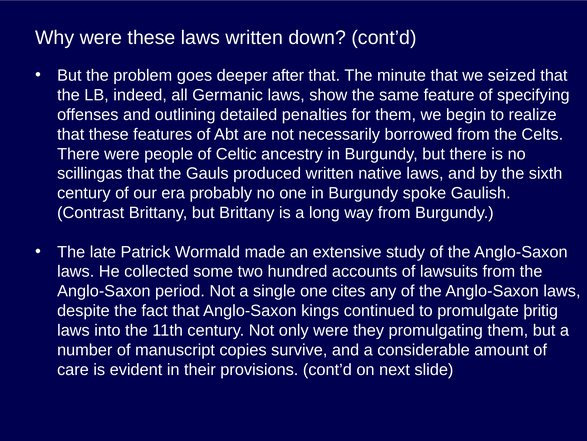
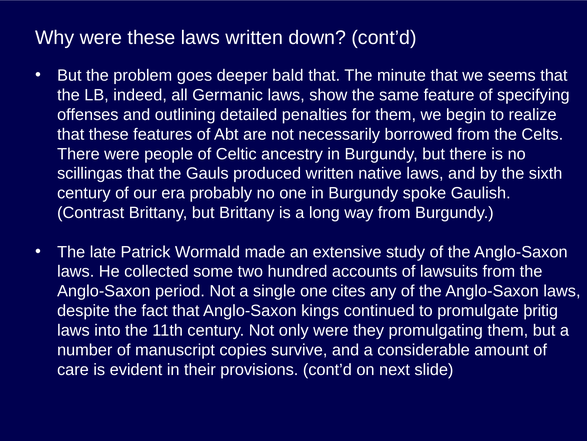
after: after -> bald
seized: seized -> seems
